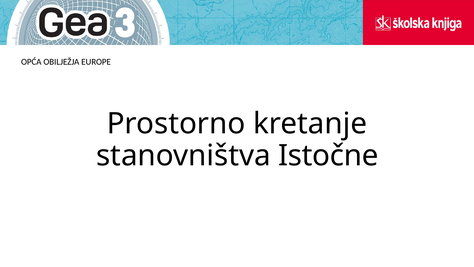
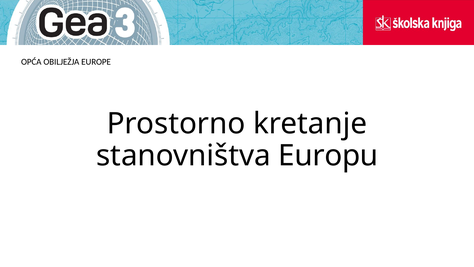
Istočne: Istočne -> Europu
